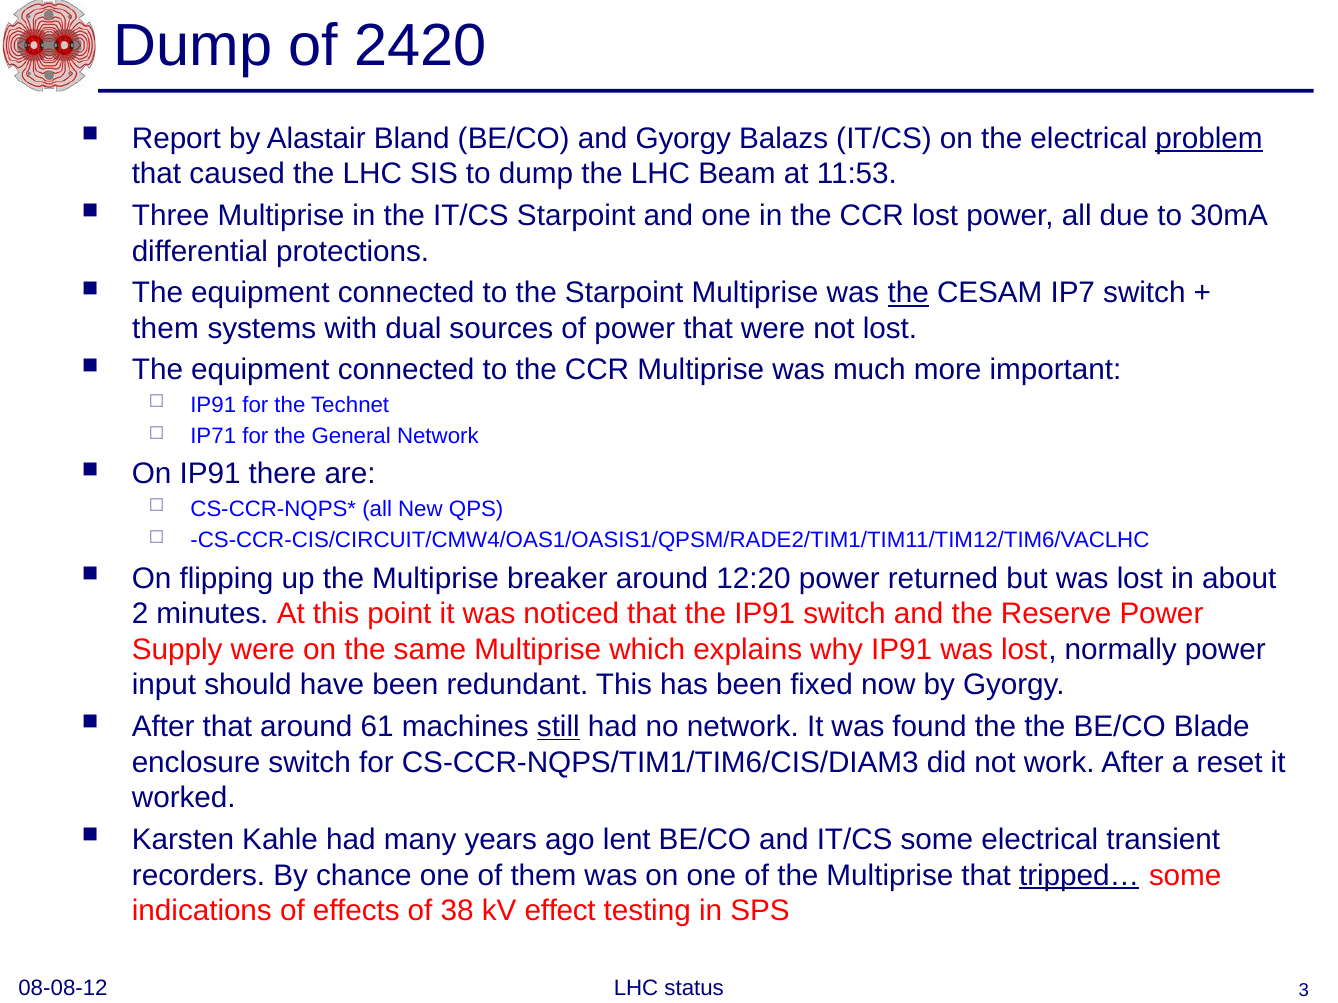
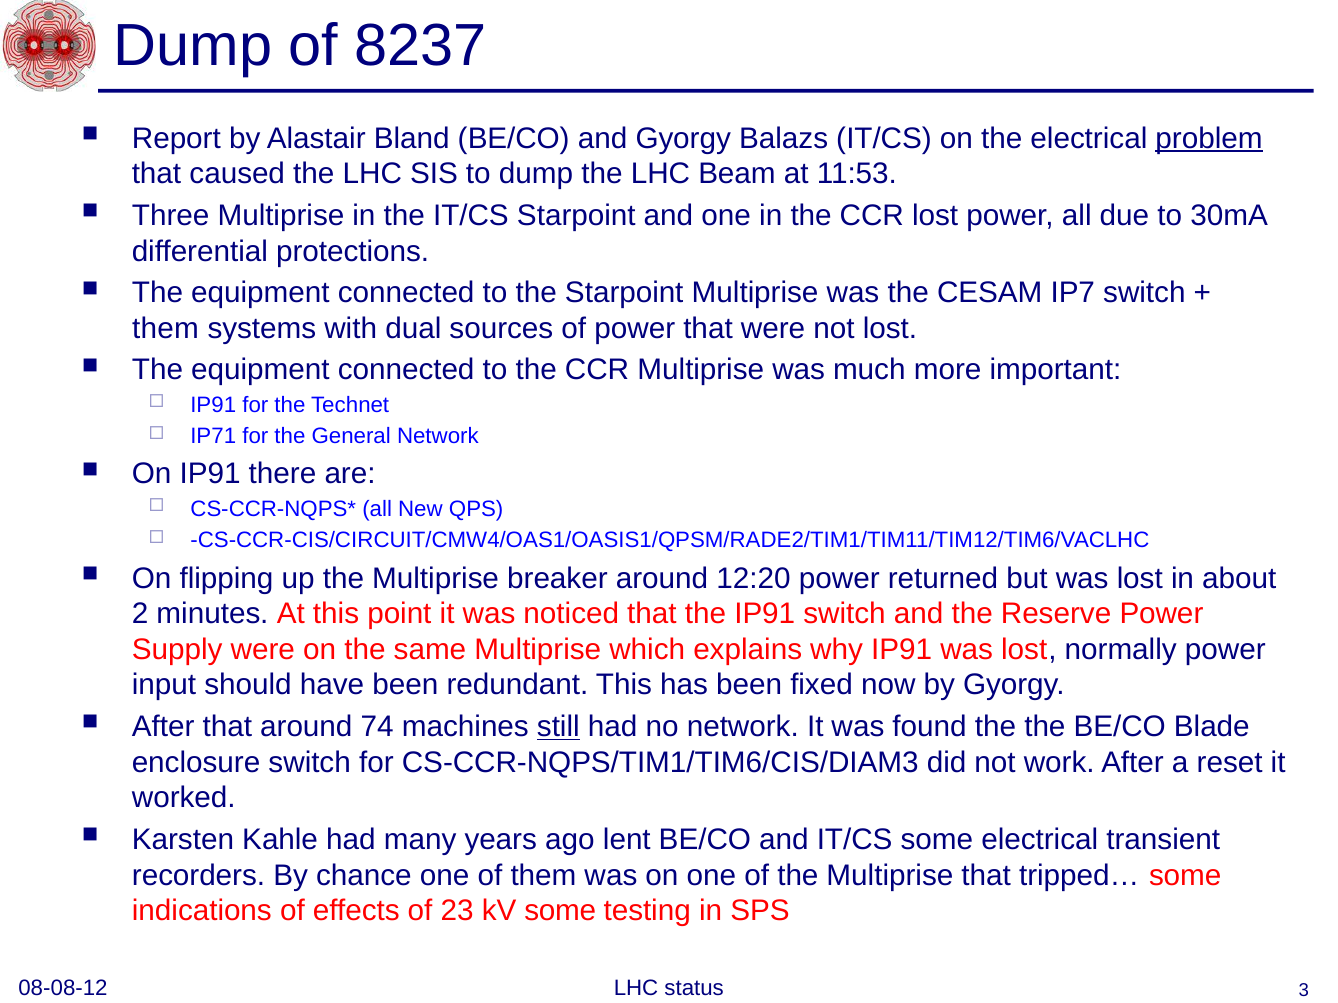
2420: 2420 -> 8237
the at (908, 293) underline: present -> none
61: 61 -> 74
tripped… underline: present -> none
38: 38 -> 23
kV effect: effect -> some
